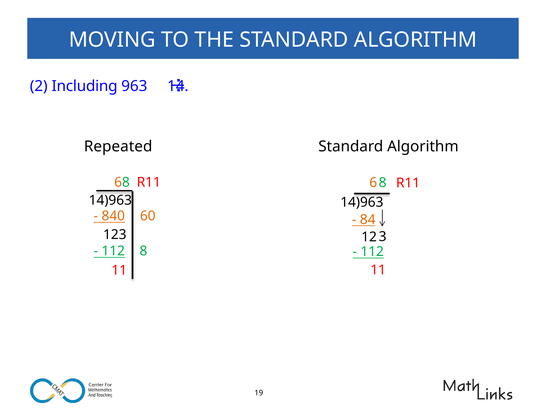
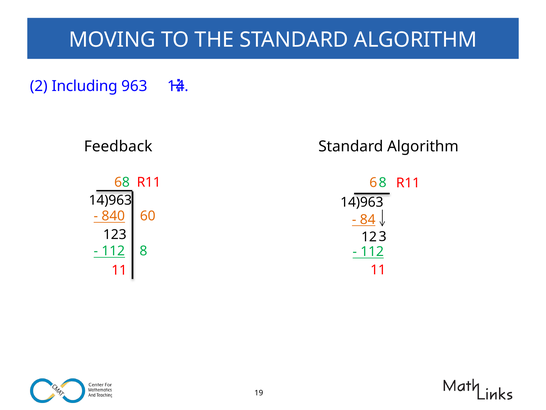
Repeated: Repeated -> Feedback
